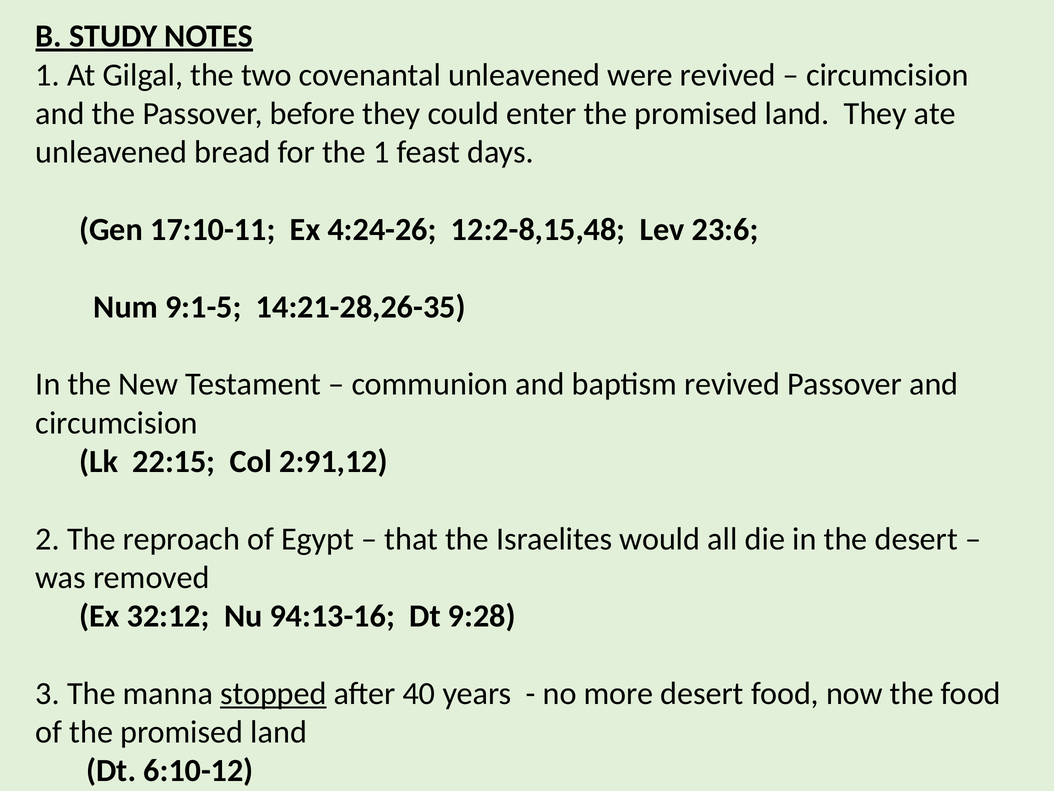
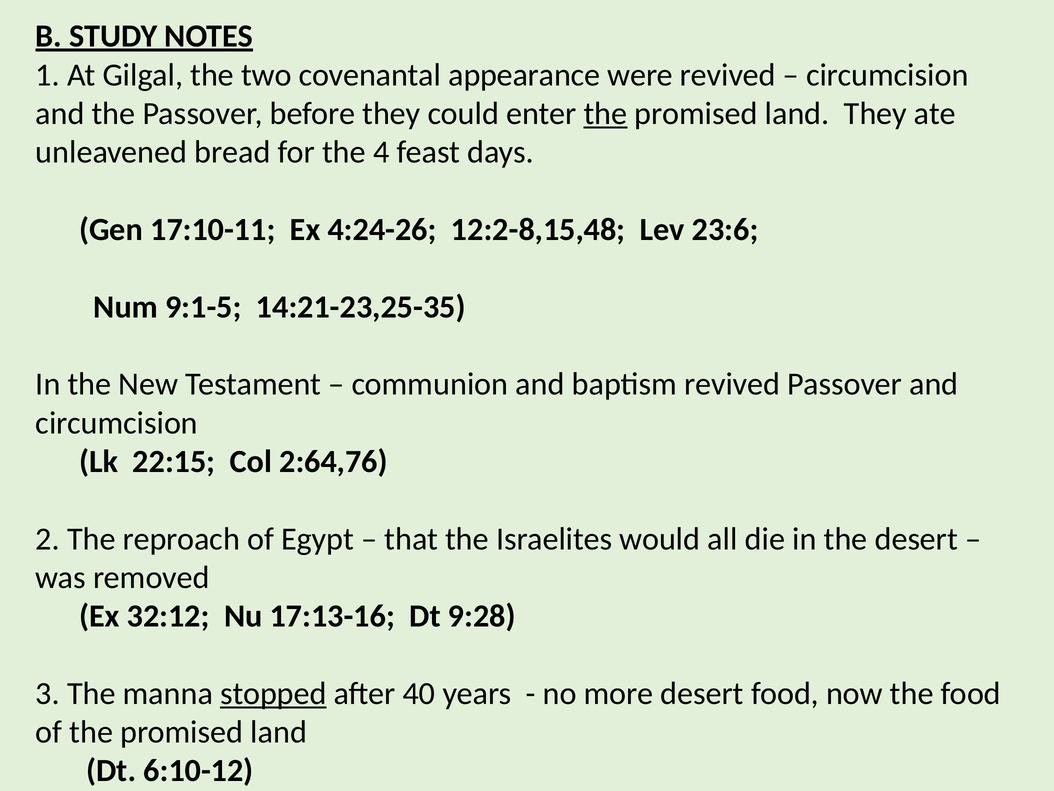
covenantal unleavened: unleavened -> appearance
the at (605, 114) underline: none -> present
the 1: 1 -> 4
14:21-28,26-35: 14:21-28,26-35 -> 14:21-23,25-35
2:91,12: 2:91,12 -> 2:64,76
94:13-16: 94:13-16 -> 17:13-16
